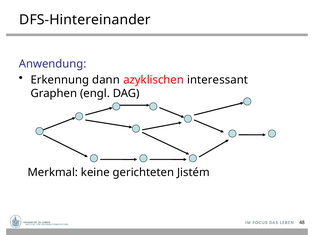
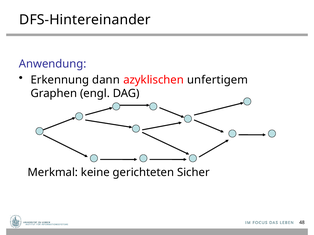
interessant: interessant -> unfertigem
Jistém: Jistém -> Sicher
